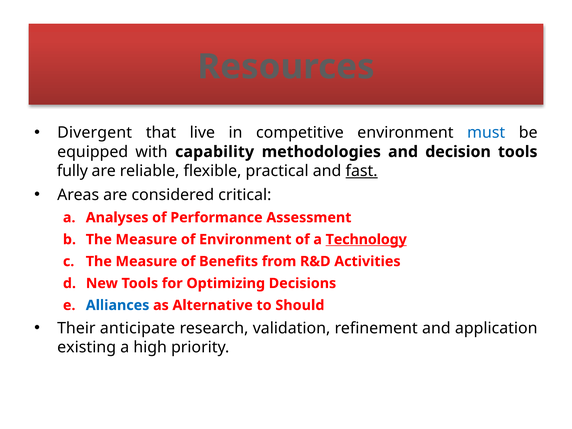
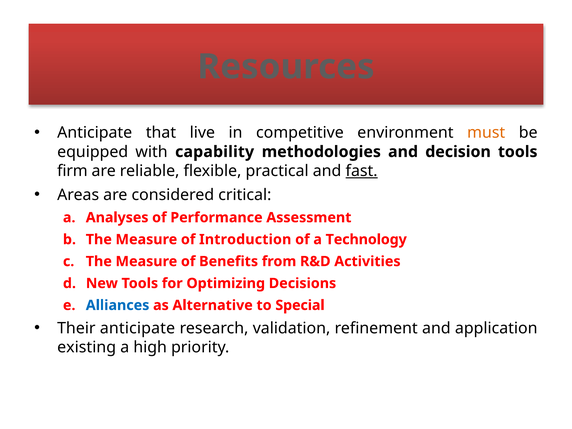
Divergent at (95, 133): Divergent -> Anticipate
must colour: blue -> orange
fully: fully -> firm
of Environment: Environment -> Introduction
Technology underline: present -> none
Should: Should -> Special
